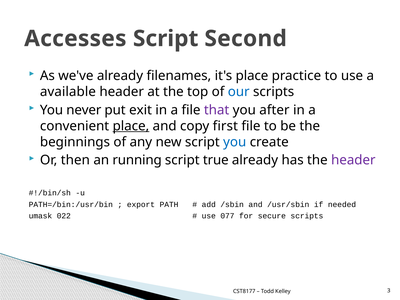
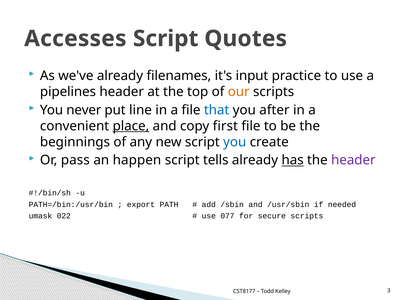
Second: Second -> Quotes
it's place: place -> input
available: available -> pipelines
our colour: blue -> orange
exit: exit -> line
that colour: purple -> blue
then: then -> pass
running: running -> happen
true: true -> tells
has underline: none -> present
